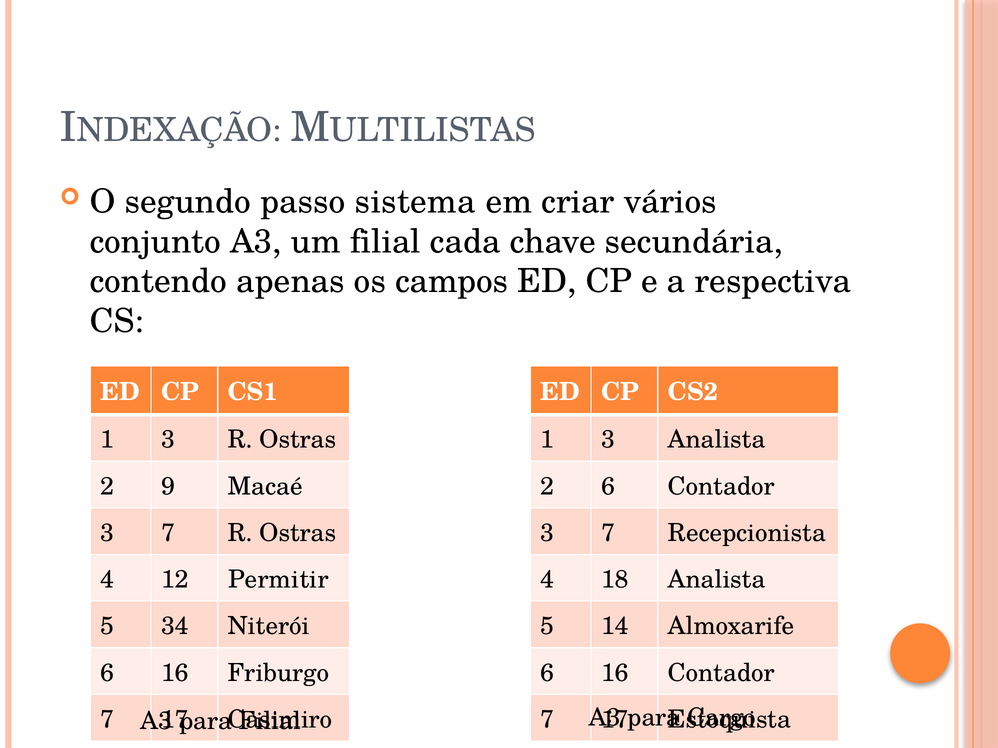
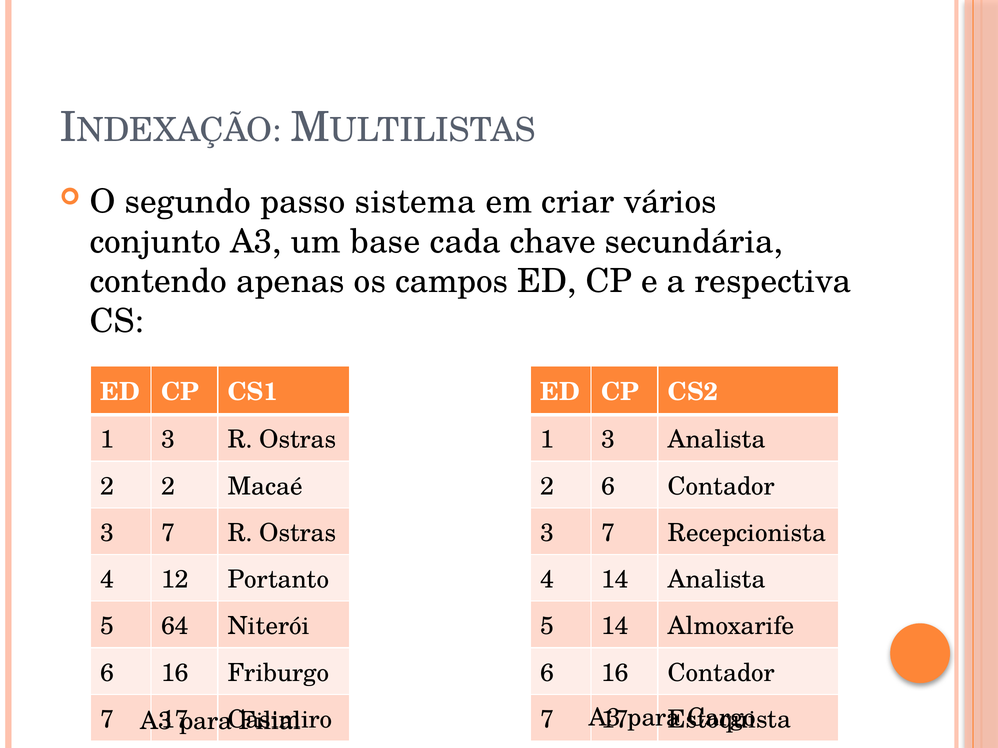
um filial: filial -> base
2 9: 9 -> 2
Permitir: Permitir -> Portanto
4 18: 18 -> 14
34: 34 -> 64
